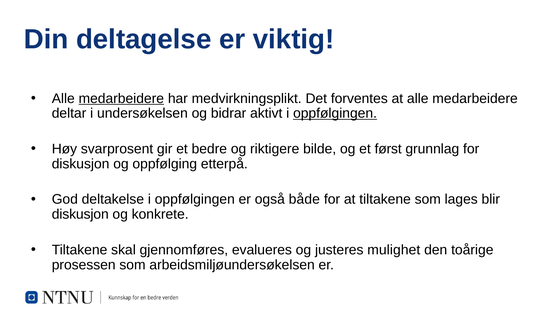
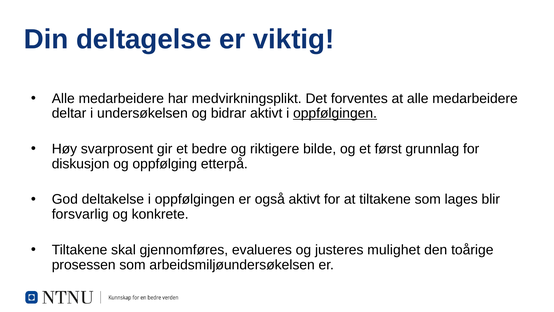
medarbeidere at (121, 98) underline: present -> none
også både: både -> aktivt
diskusjon at (80, 214): diskusjon -> forsvarlig
